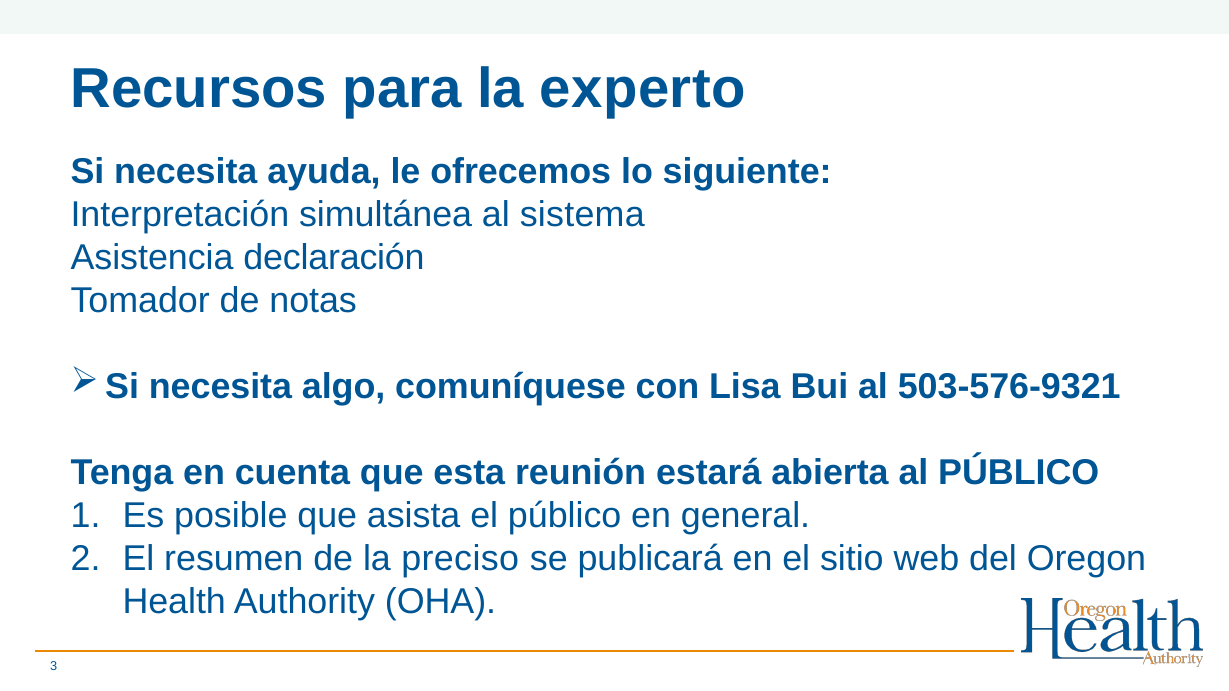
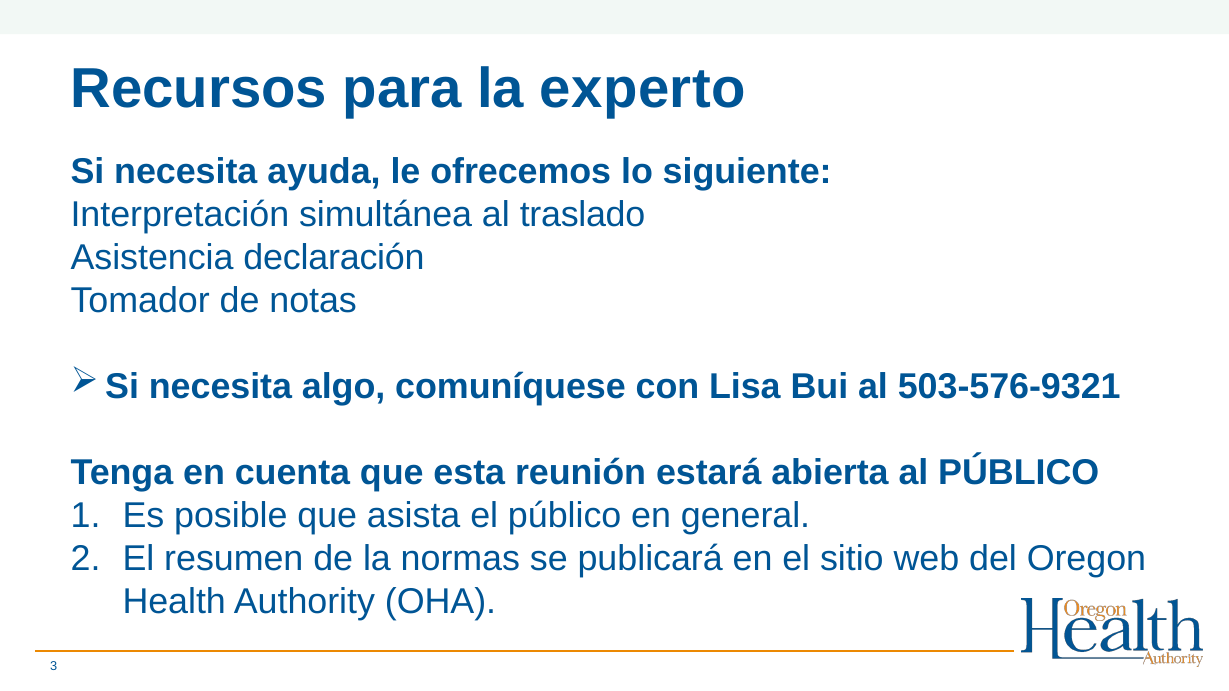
sistema: sistema -> traslado
preciso: preciso -> normas
